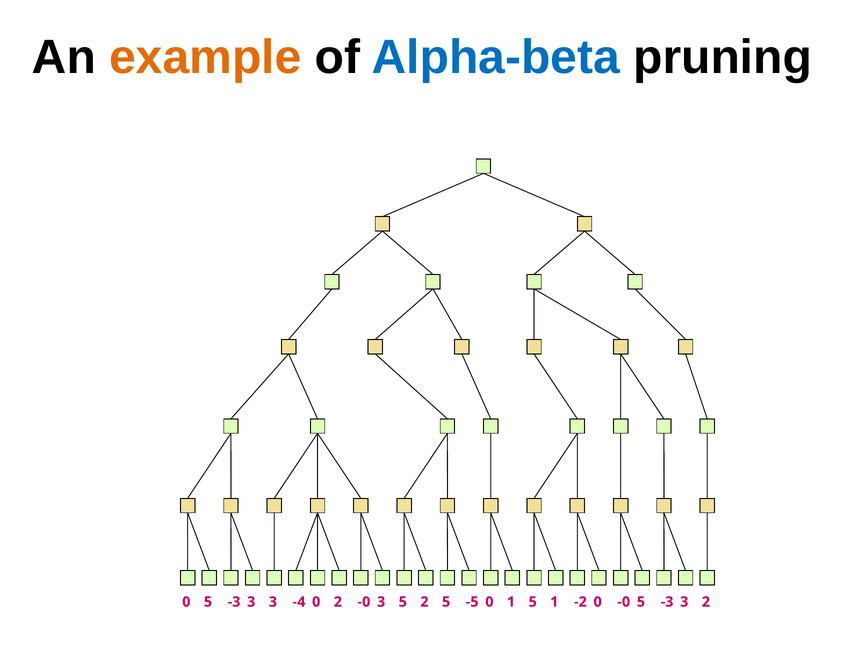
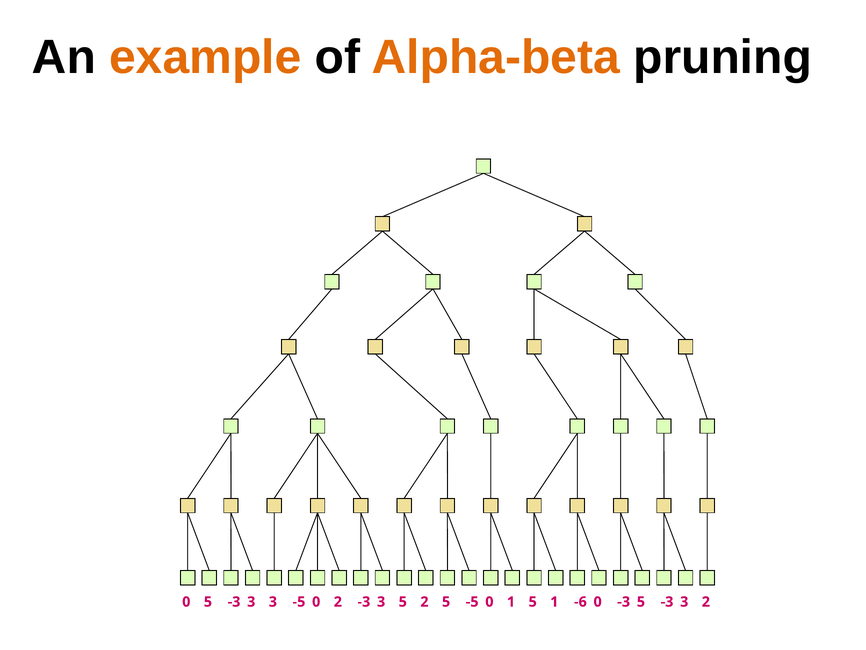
Alpha-beta colour: blue -> orange
-4 at (299, 601): -4 -> -5
-0 at (364, 601): -0 -> -3
-2: -2 -> -6
3 -0: -0 -> -3
